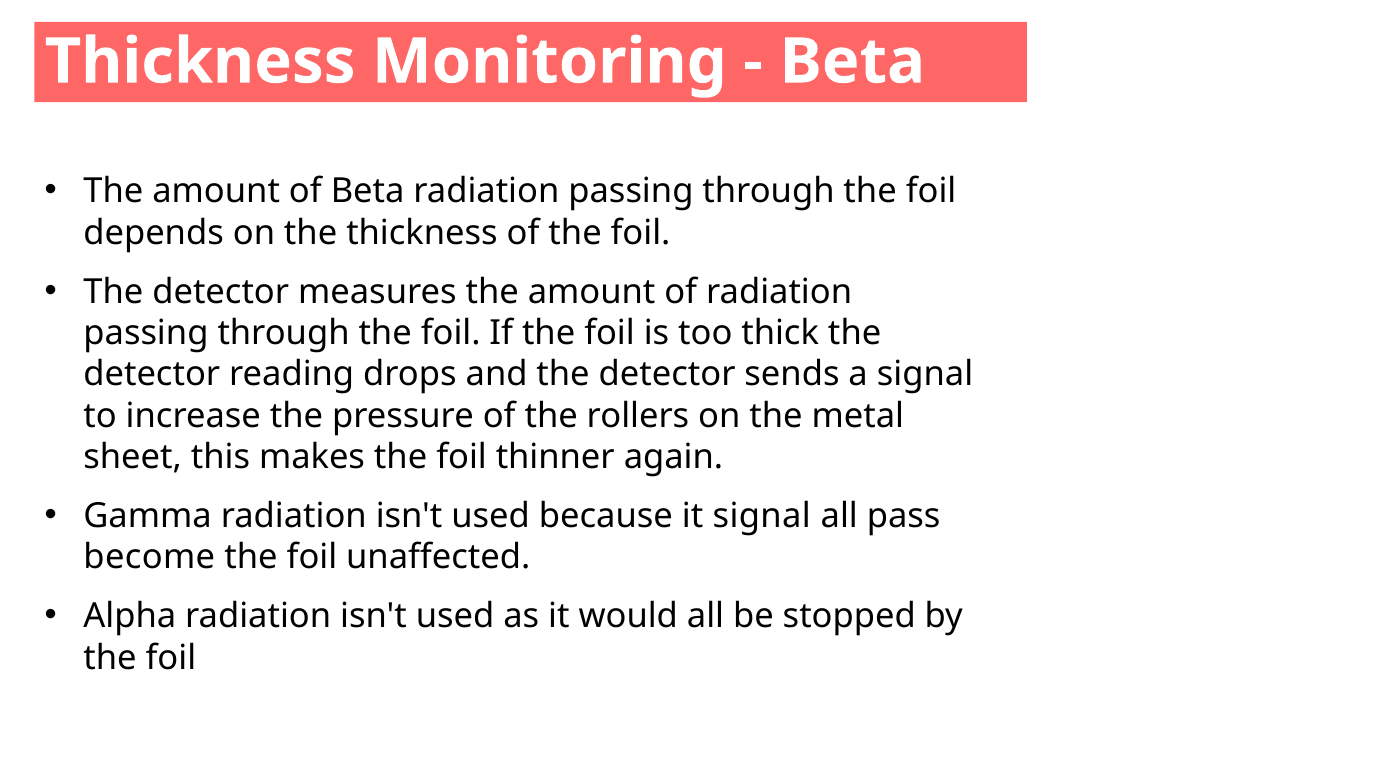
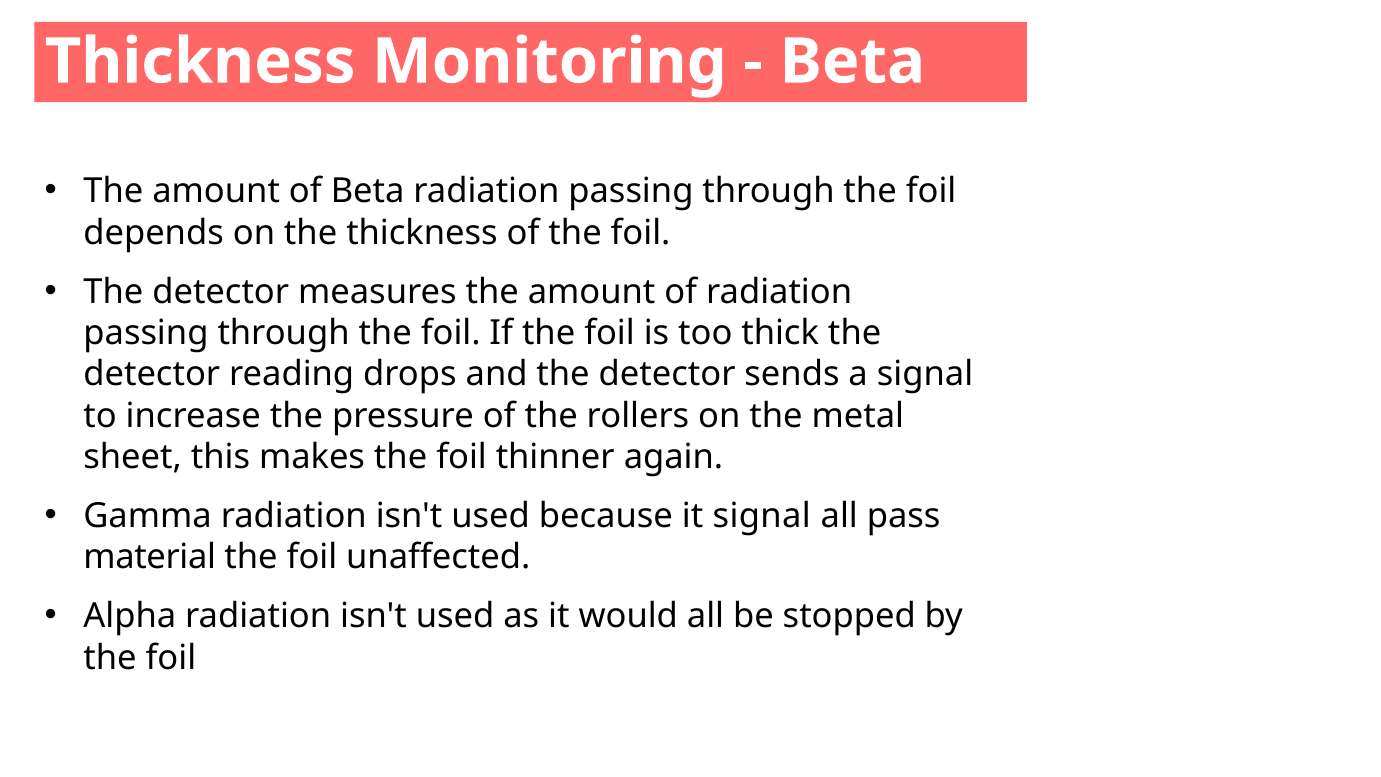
become: become -> material
